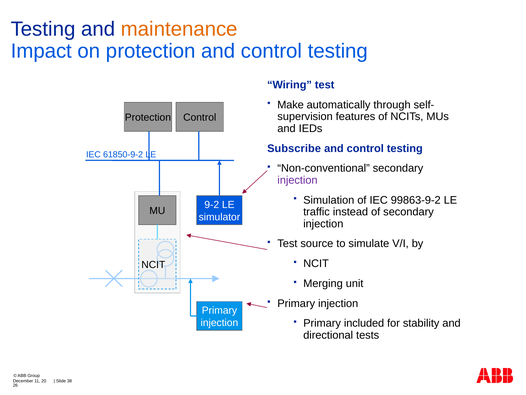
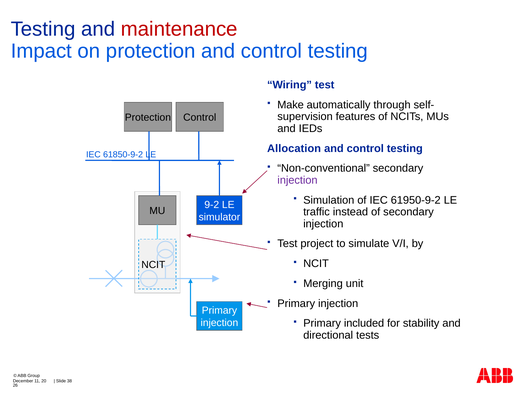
maintenance colour: orange -> red
Subscribe: Subscribe -> Allocation
99863-9-2: 99863-9-2 -> 61950-9-2
source: source -> project
